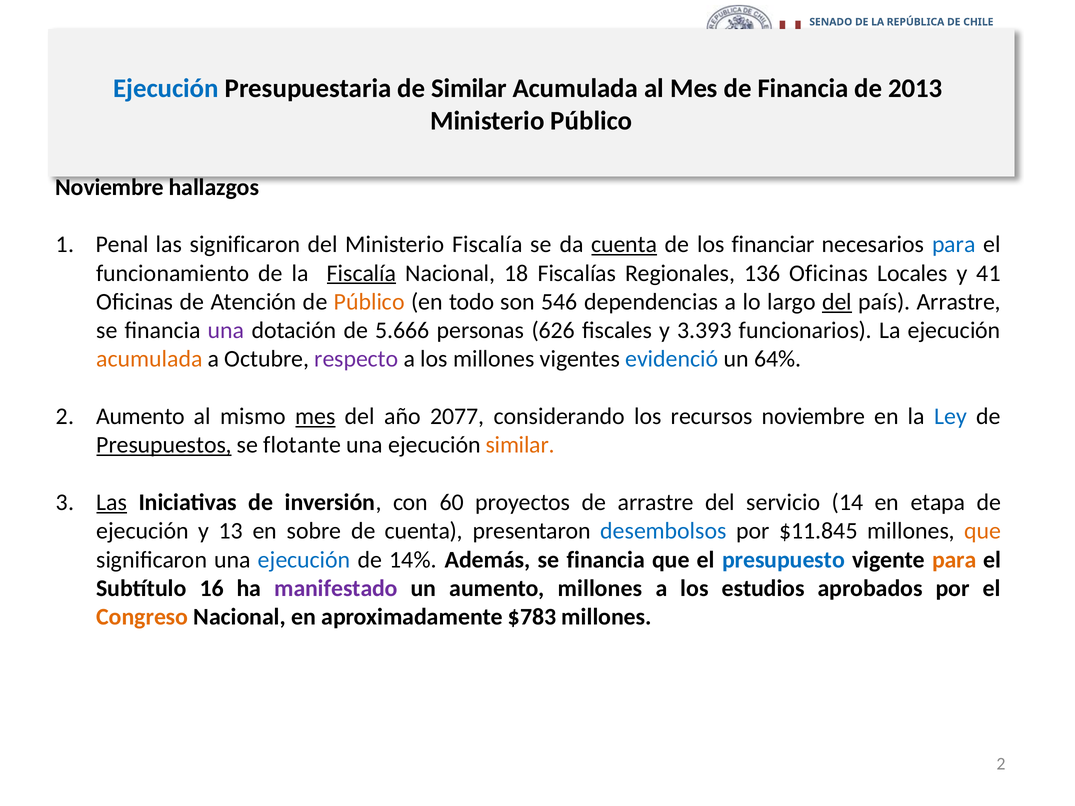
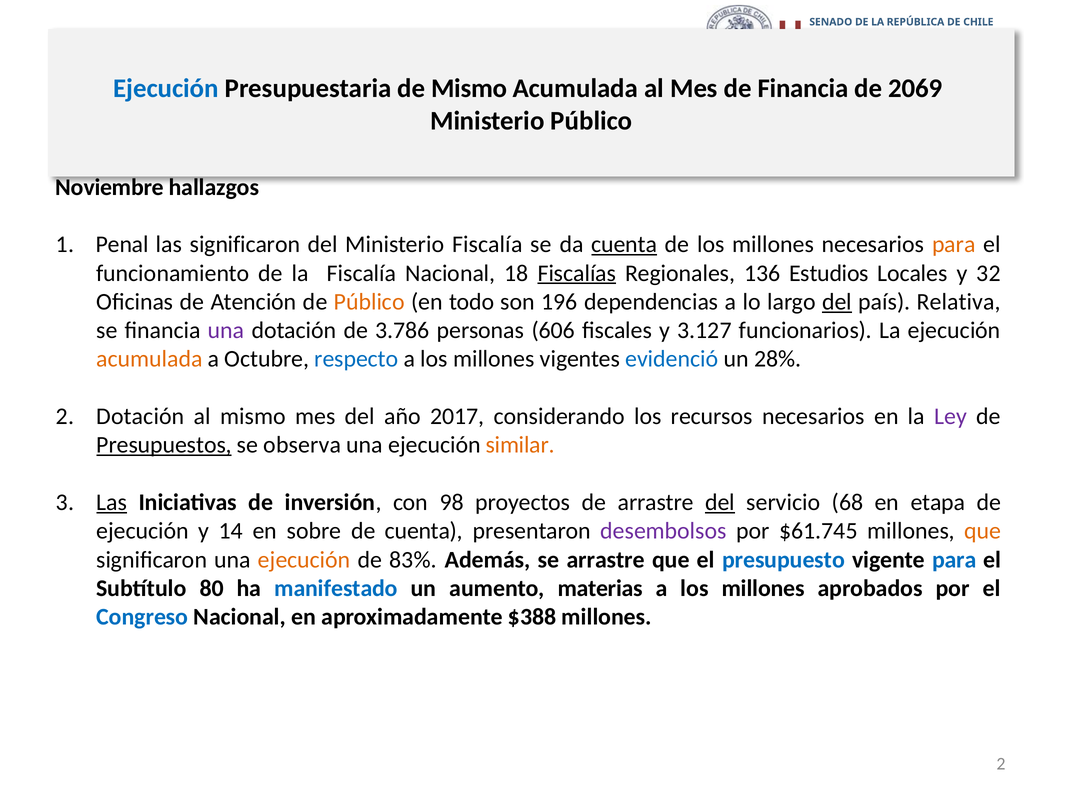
de Similar: Similar -> Mismo
2013: 2013 -> 2069
de los financiar: financiar -> millones
para at (954, 245) colour: blue -> orange
Fiscalía at (362, 273) underline: present -> none
Fiscalías underline: none -> present
136 Oficinas: Oficinas -> Estudios
41: 41 -> 32
546: 546 -> 196
país Arrastre: Arrastre -> Relativa
5.666: 5.666 -> 3.786
626: 626 -> 606
3.393: 3.393 -> 3.127
respecto colour: purple -> blue
64%: 64% -> 28%
2 Aumento: Aumento -> Dotación
mes at (315, 417) underline: present -> none
2077: 2077 -> 2017
recursos noviembre: noviembre -> necesarios
Ley colour: blue -> purple
flotante: flotante -> observa
60: 60 -> 98
del at (720, 502) underline: none -> present
14: 14 -> 68
13: 13 -> 14
desembolsos colour: blue -> purple
$11.845: $11.845 -> $61.745
ejecución at (304, 560) colour: blue -> orange
14%: 14% -> 83%
Además se financia: financia -> arrastre
para at (954, 560) colour: orange -> blue
16: 16 -> 80
manifestado colour: purple -> blue
aumento millones: millones -> materias
estudios at (763, 588): estudios -> millones
Congreso colour: orange -> blue
$783: $783 -> $388
